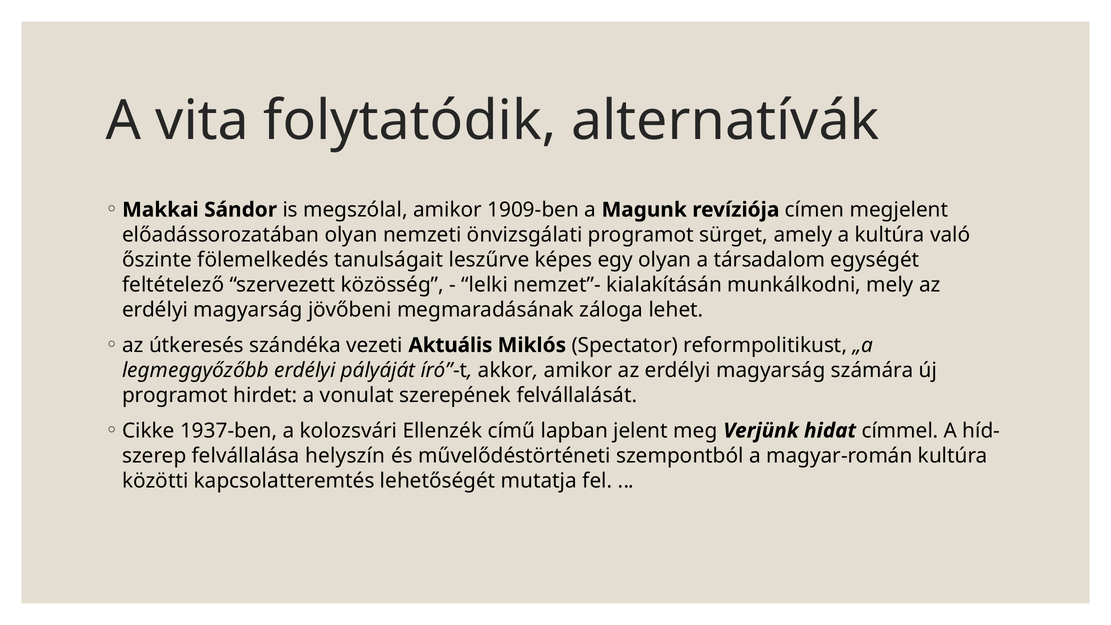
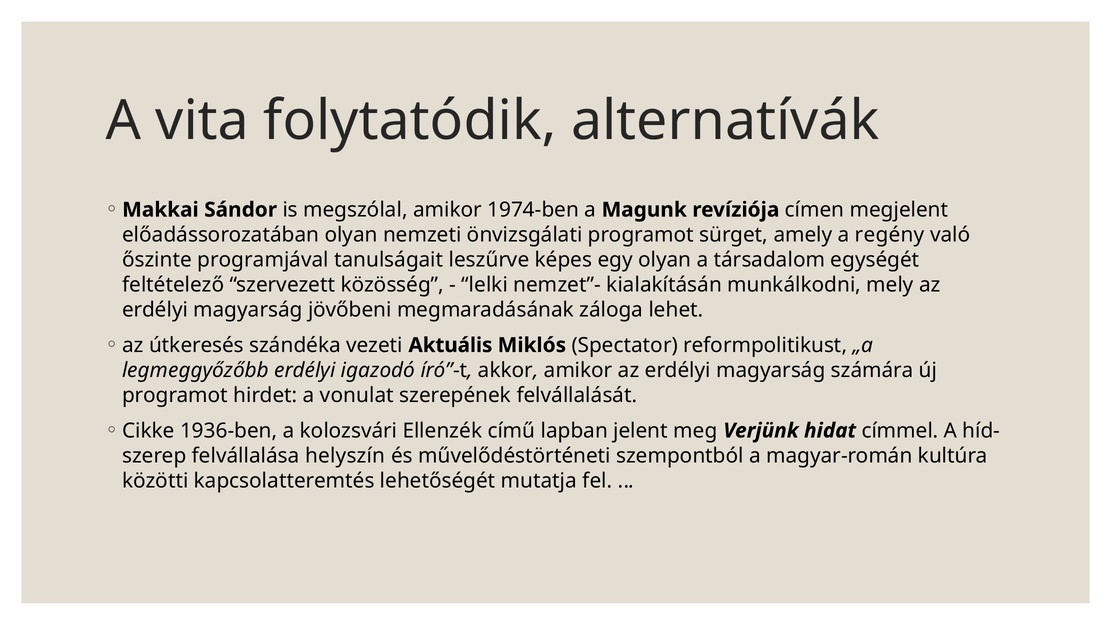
1909-ben: 1909-ben -> 1974-ben
a kultúra: kultúra -> regény
fölemelkedés: fölemelkedés -> programjával
pályáját: pályáját -> igazodó
1937-ben: 1937-ben -> 1936-ben
